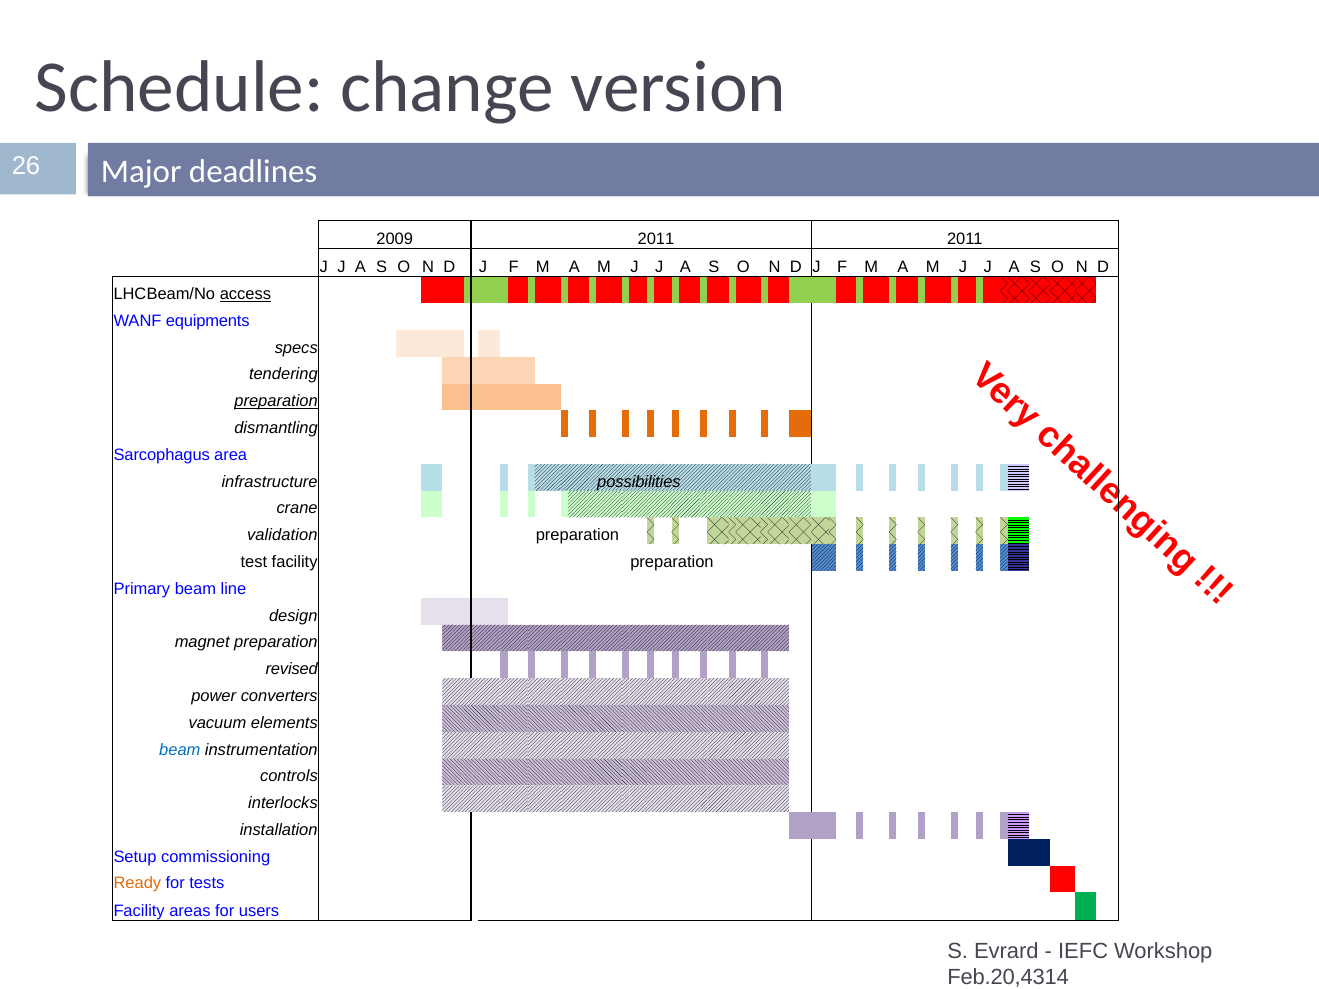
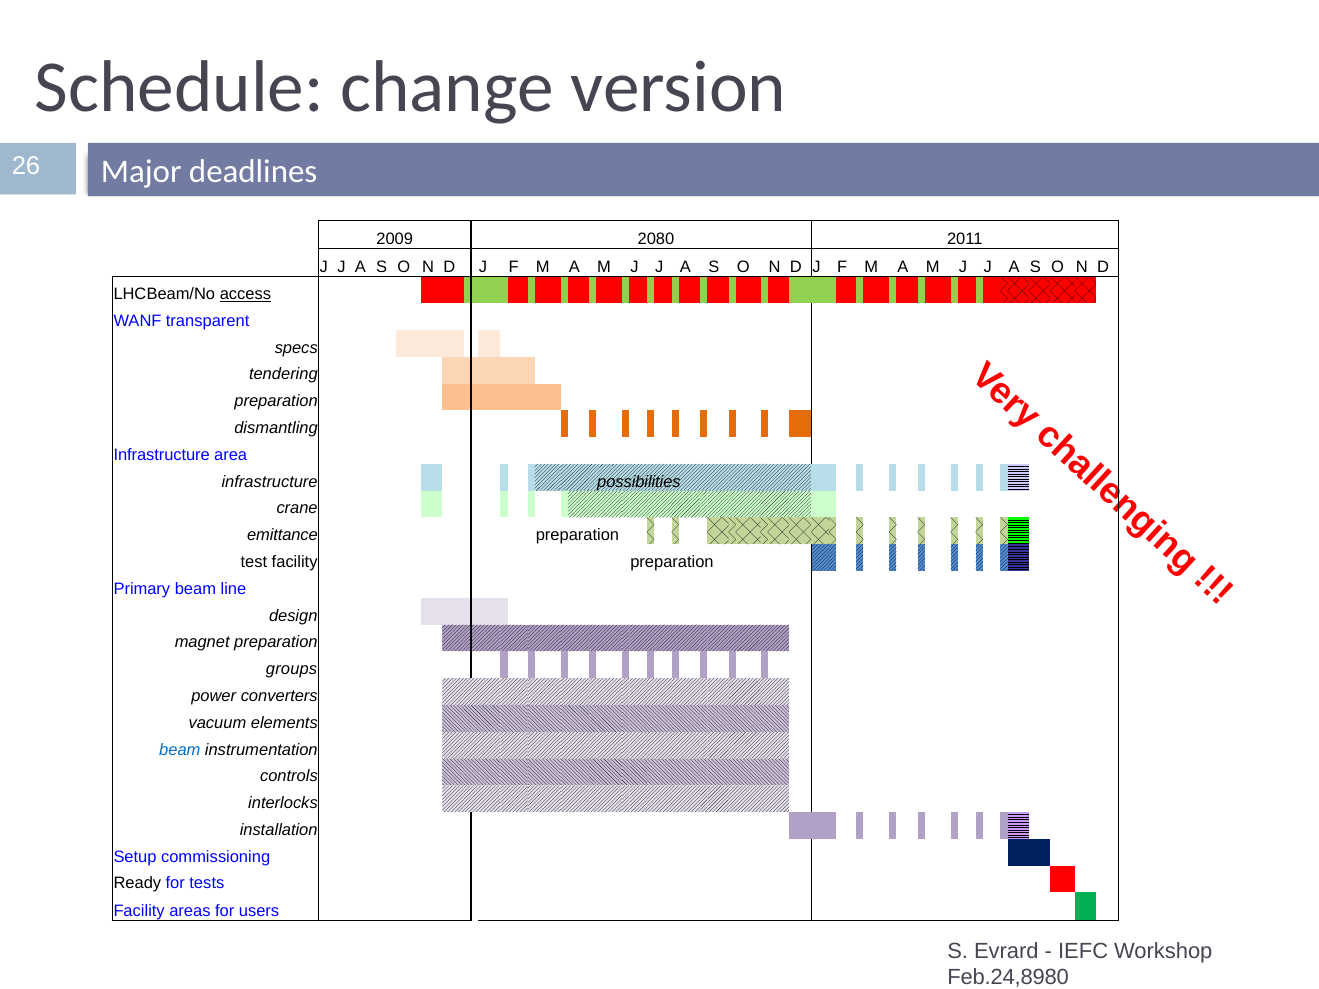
2009 2011: 2011 -> 2080
equipments: equipments -> transparent
preparation at (276, 401) underline: present -> none
Sarcophagus at (162, 455): Sarcophagus -> Infrastructure
validation: validation -> emittance
revised: revised -> groups
Ready colour: orange -> black
Feb.20,4314: Feb.20,4314 -> Feb.24,8980
